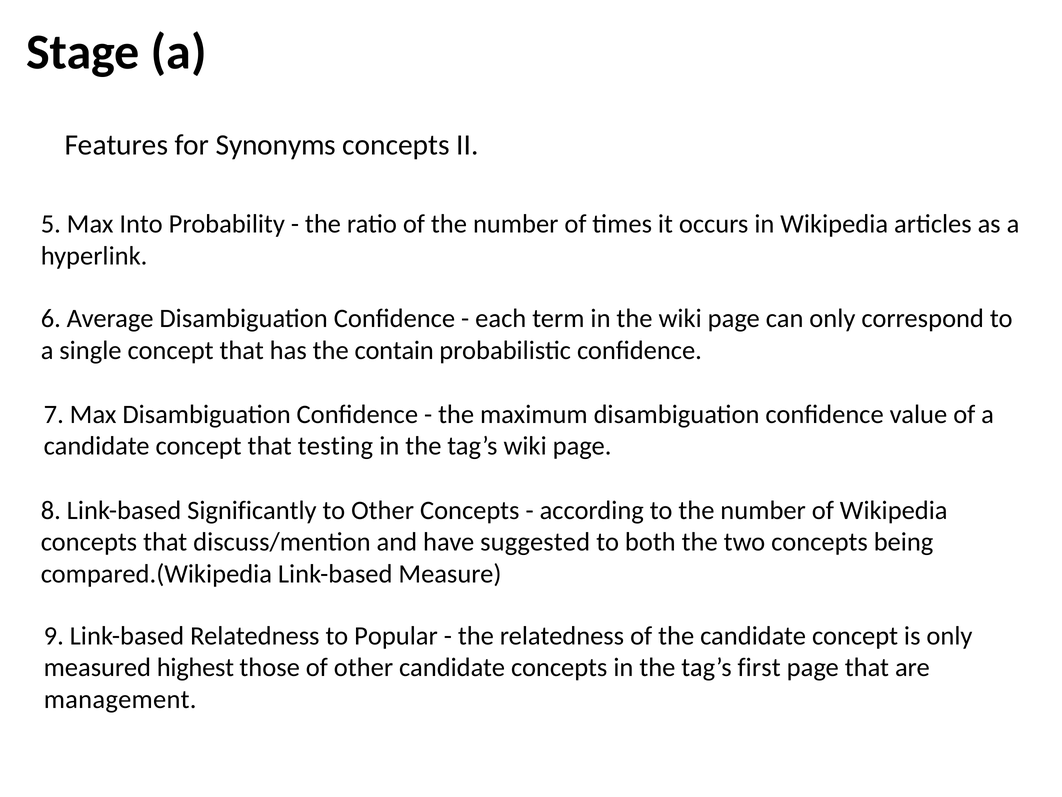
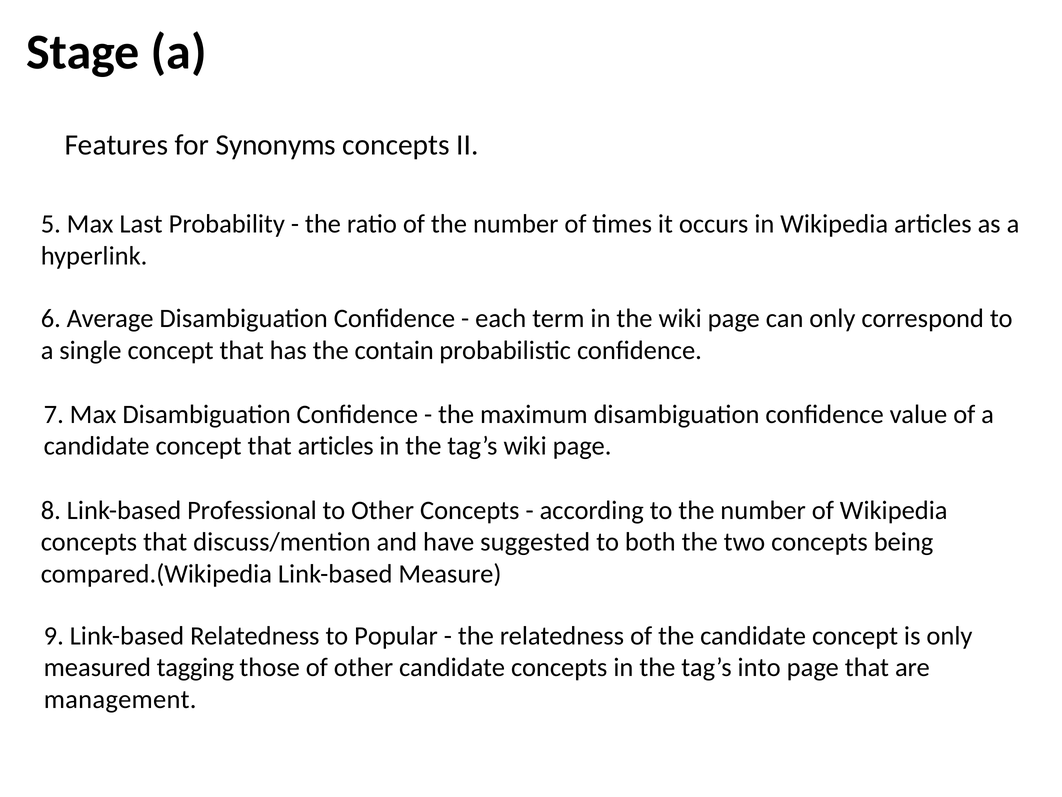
Into: Into -> Last
that testing: testing -> articles
Significantly: Significantly -> Professional
highest: highest -> tagging
first: first -> into
